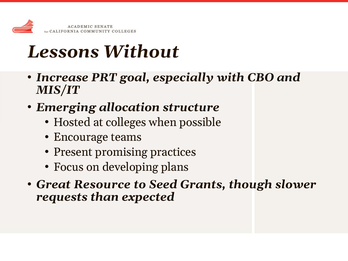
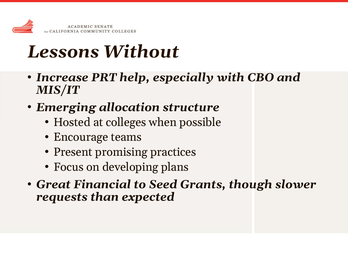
goal: goal -> help
Resource: Resource -> Financial
